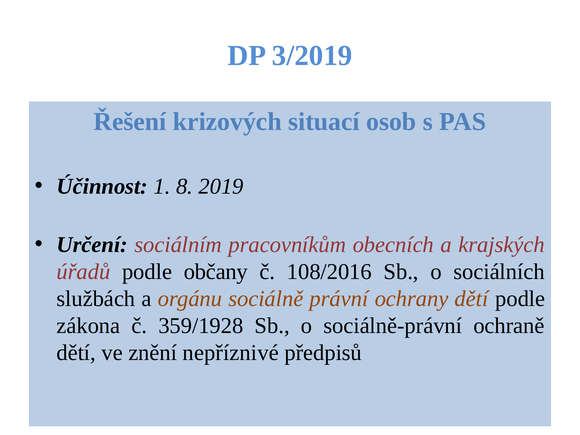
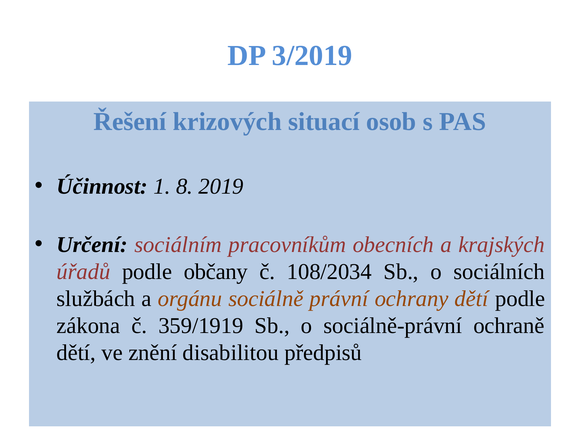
108/2016: 108/2016 -> 108/2034
359/1928: 359/1928 -> 359/1919
nepříznivé: nepříznivé -> disabilitou
